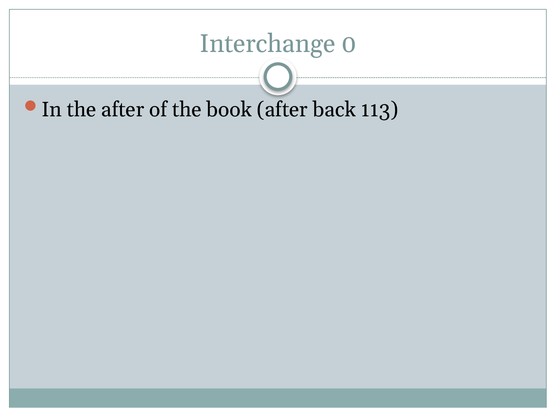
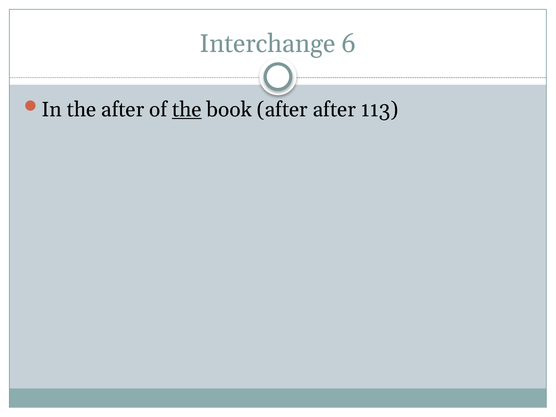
0: 0 -> 6
the at (187, 110) underline: none -> present
after back: back -> after
